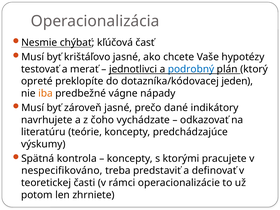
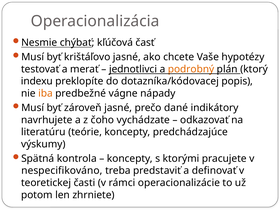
podrobný colour: blue -> orange
opreté: opreté -> indexu
jeden: jeden -> popis
